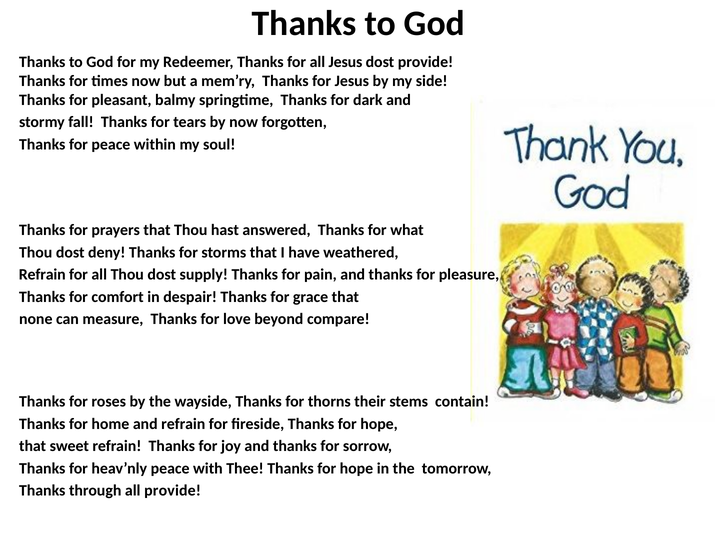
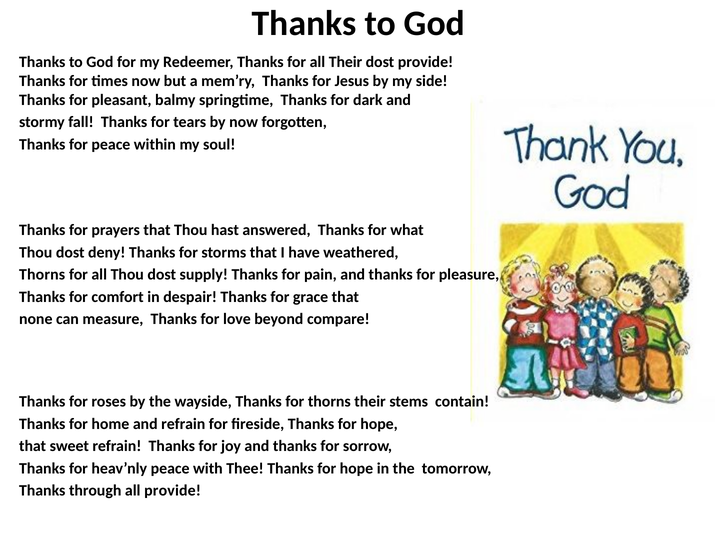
all Jesus: Jesus -> Their
Refrain at (42, 275): Refrain -> Thorns
